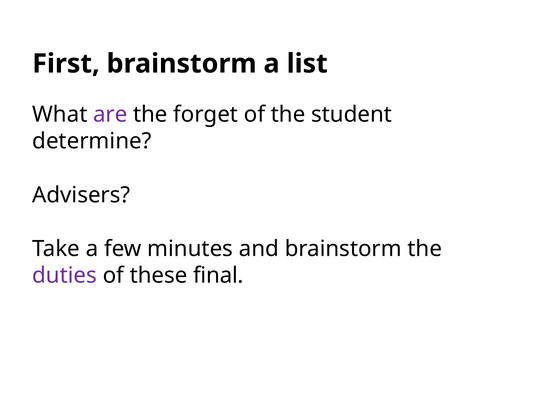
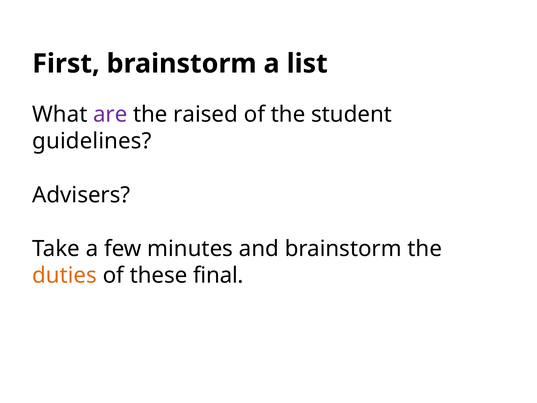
forget: forget -> raised
determine: determine -> guidelines
duties colour: purple -> orange
